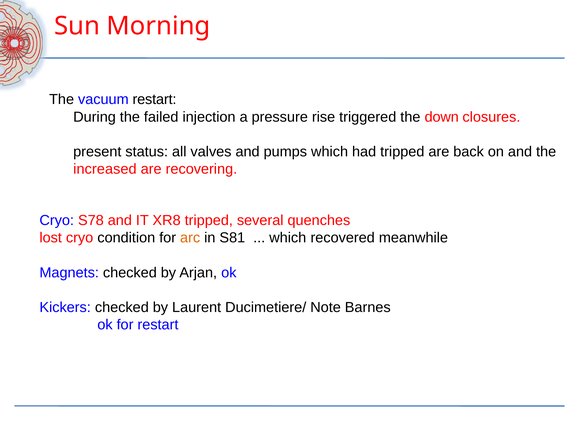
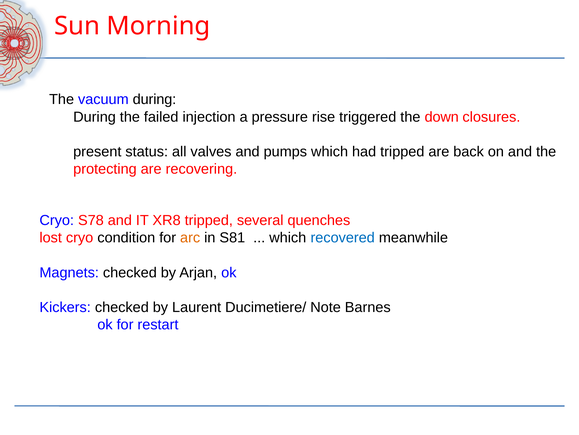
vacuum restart: restart -> during
increased: increased -> protecting
recovered colour: black -> blue
